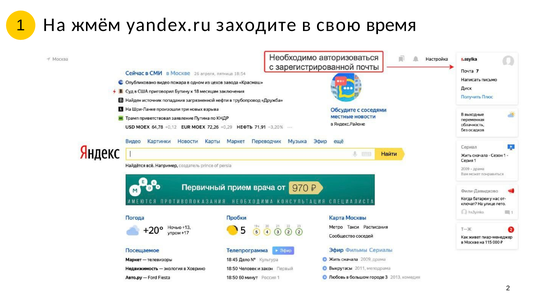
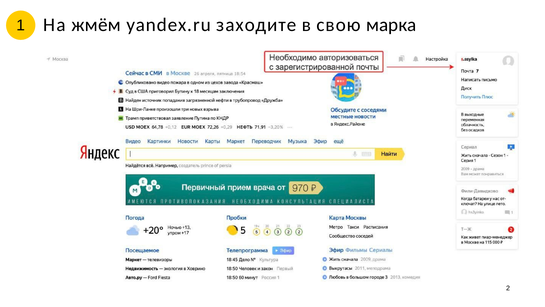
время: время -> марка
